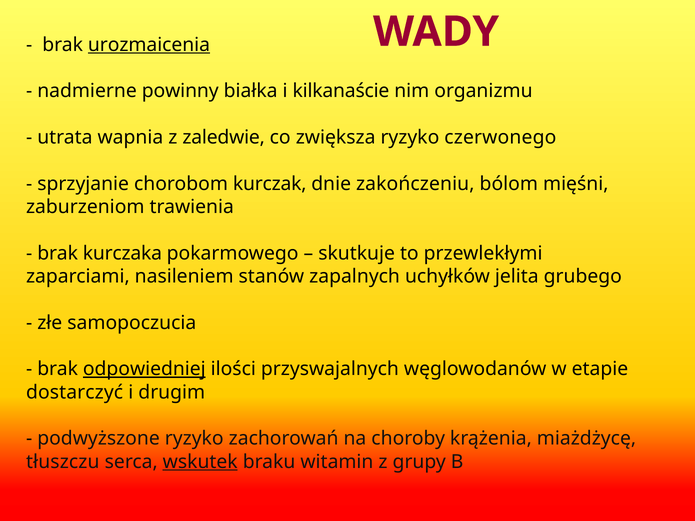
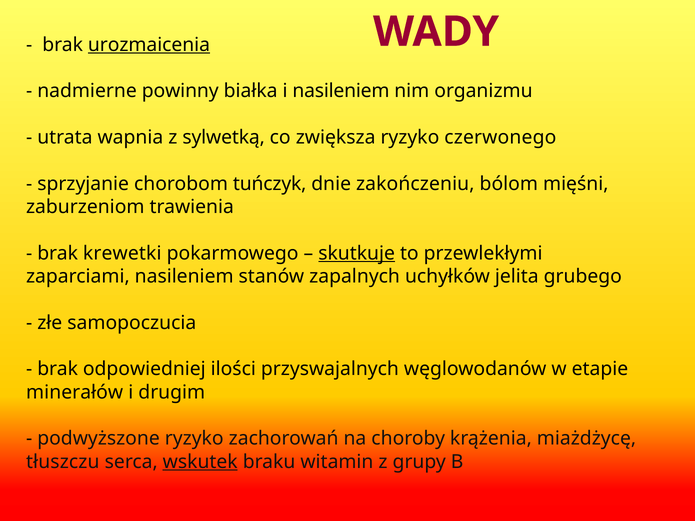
i kilkanaście: kilkanaście -> nasileniem
zaledwie: zaledwie -> sylwetką
kurczak: kurczak -> tuńczyk
kurczaka: kurczaka -> krewetki
skutkuje underline: none -> present
odpowiedniej underline: present -> none
dostarczyć: dostarczyć -> minerałów
